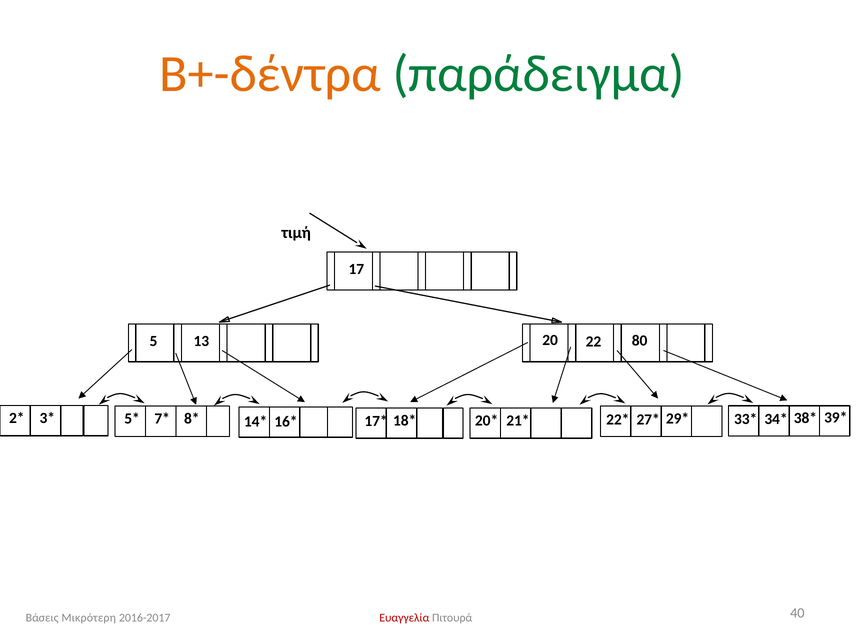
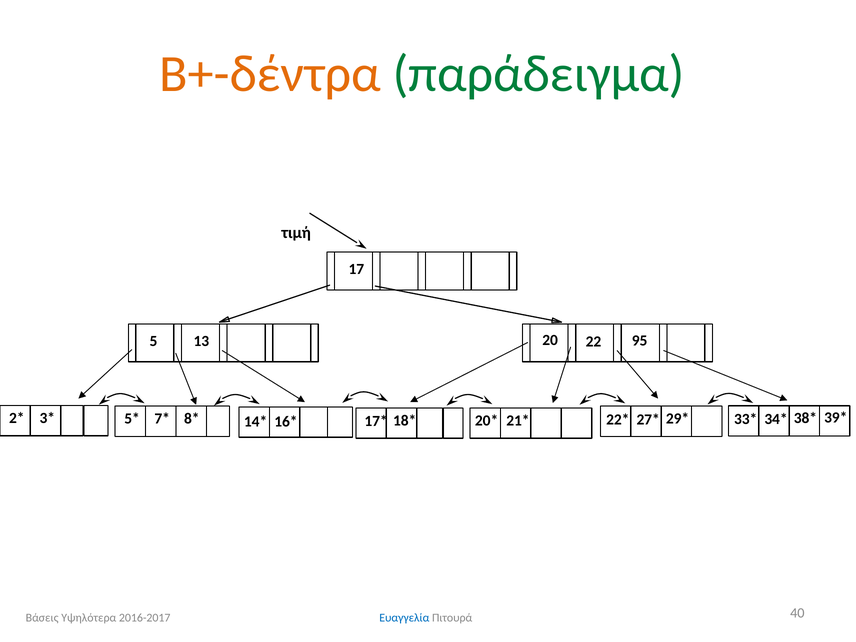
80: 80 -> 95
Μικρότερη: Μικρότερη -> Υψηλότερα
Ευαγγελία colour: red -> blue
